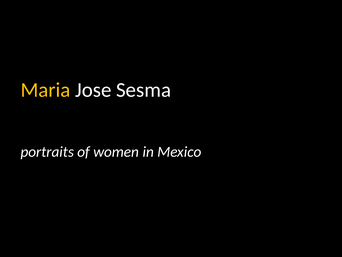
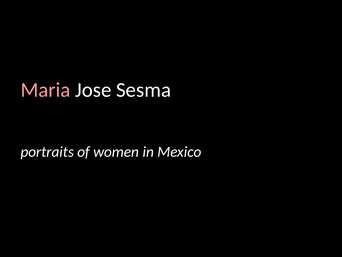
Maria colour: yellow -> pink
